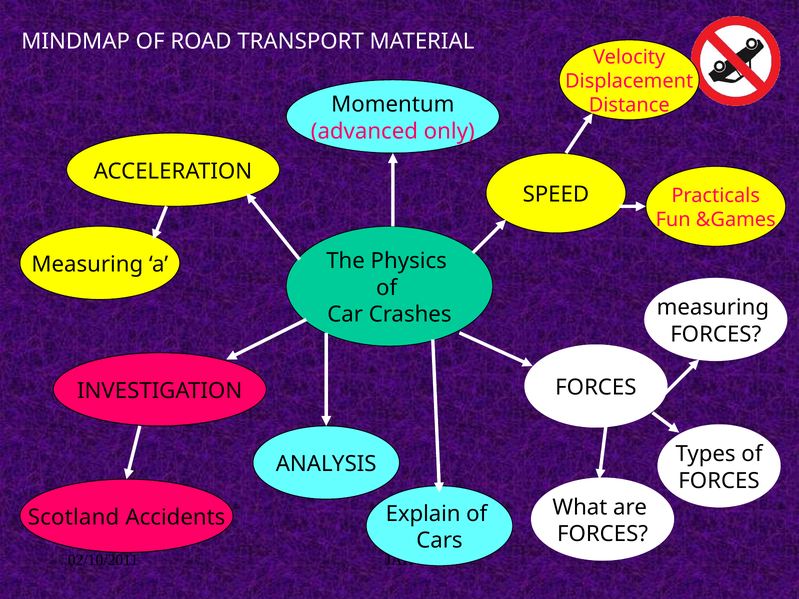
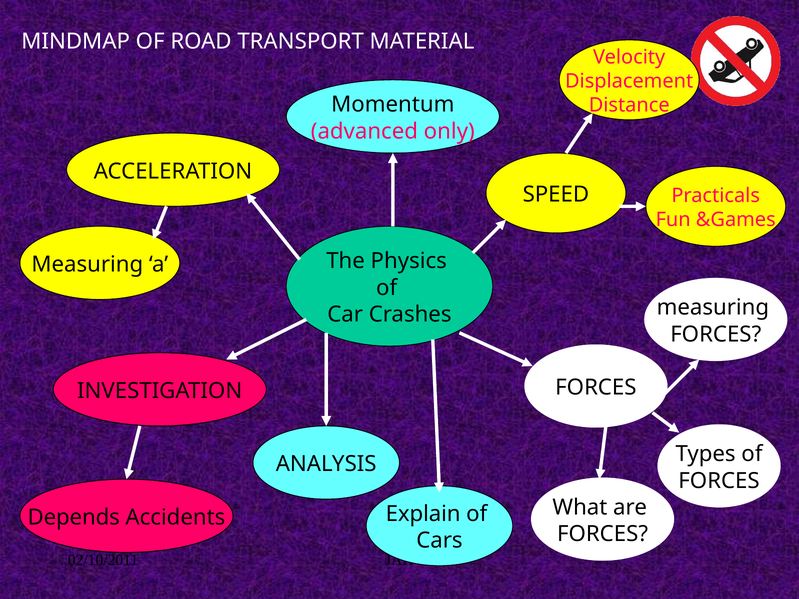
Scotland: Scotland -> Depends
